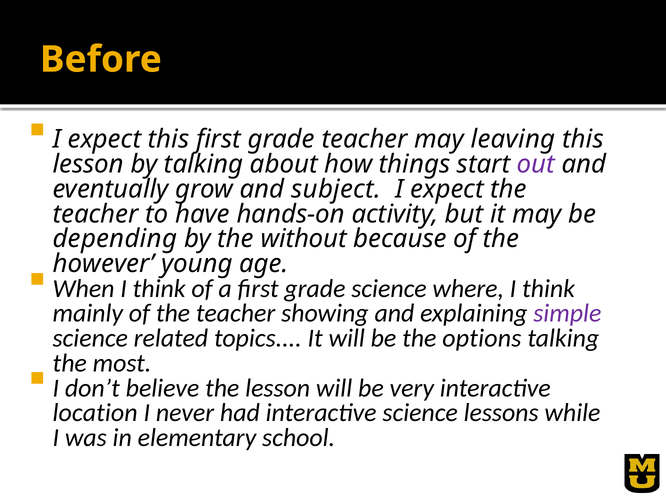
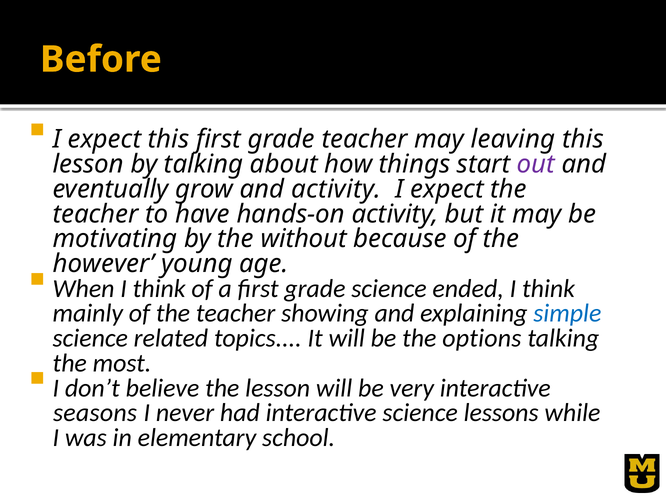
and subject: subject -> activity
depending: depending -> motivating
where: where -> ended
simple colour: purple -> blue
location: location -> seasons
